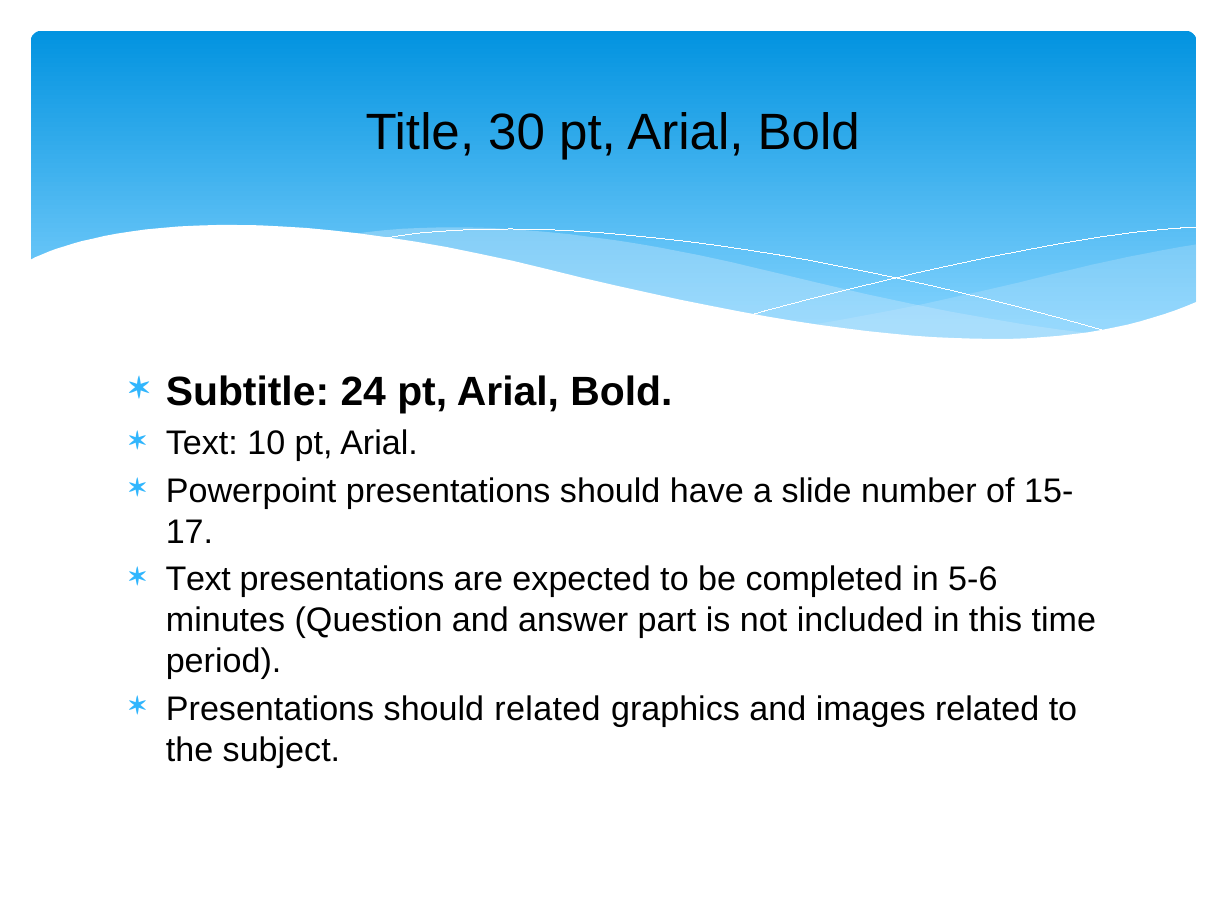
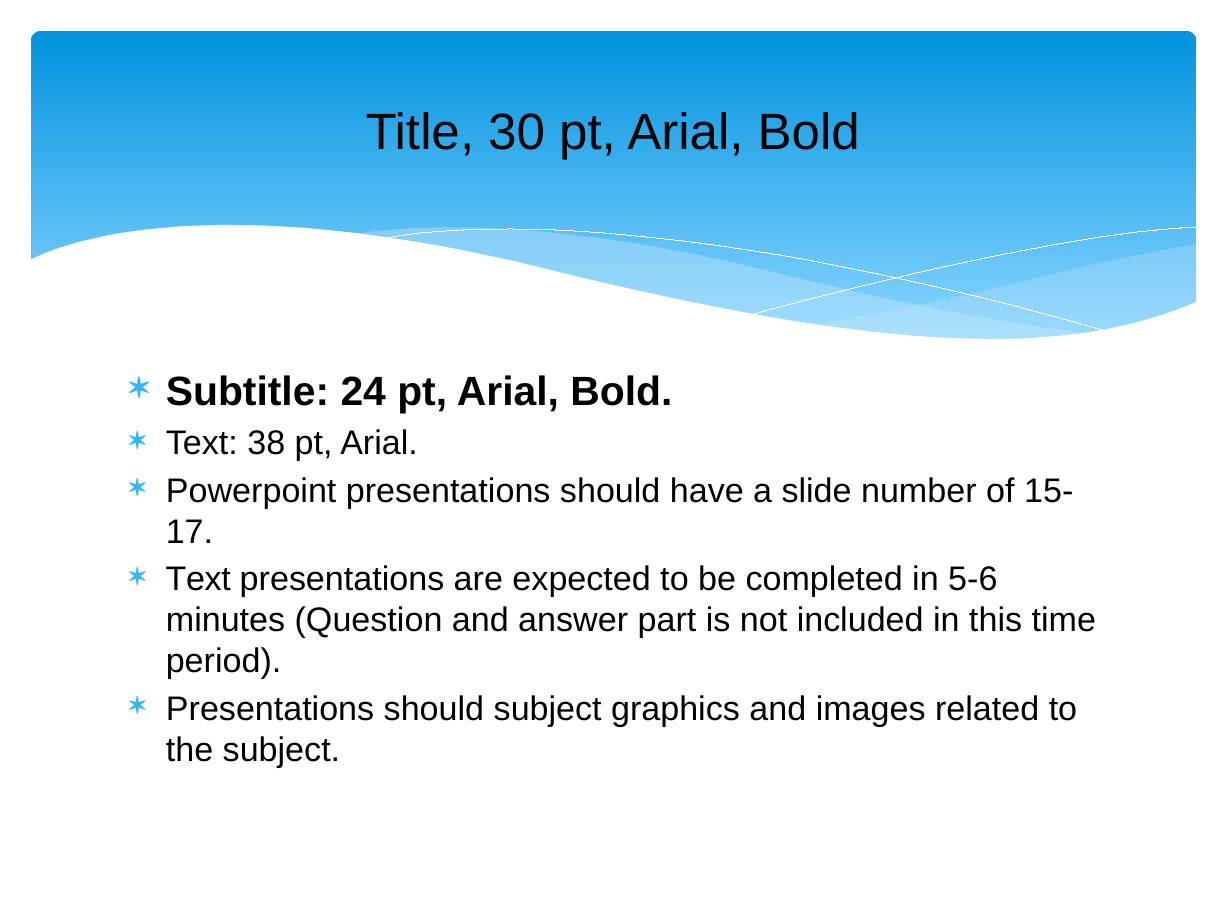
10: 10 -> 38
should related: related -> subject
